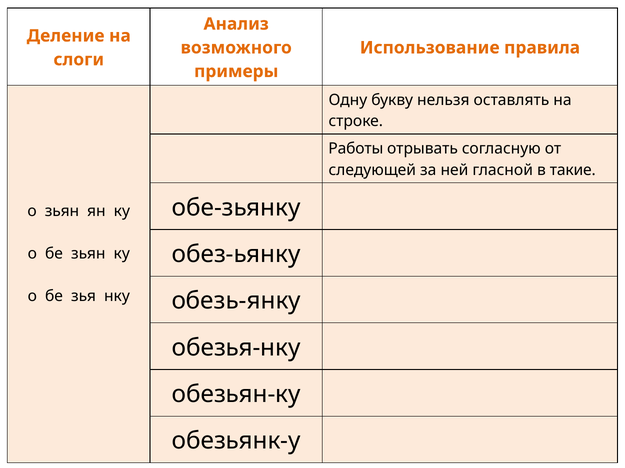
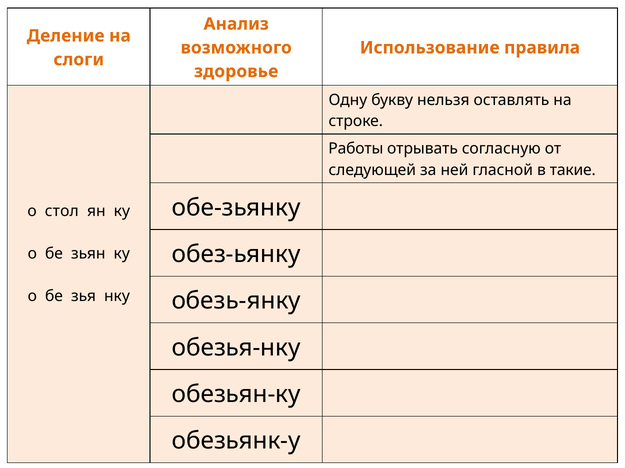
примеры: примеры -> здоровье
о зьян: зьян -> стол
